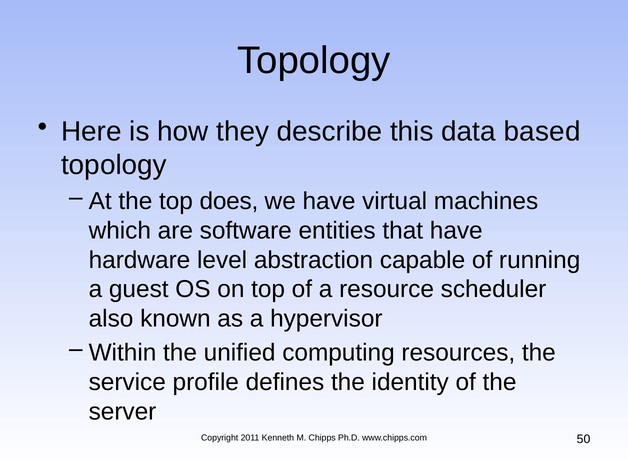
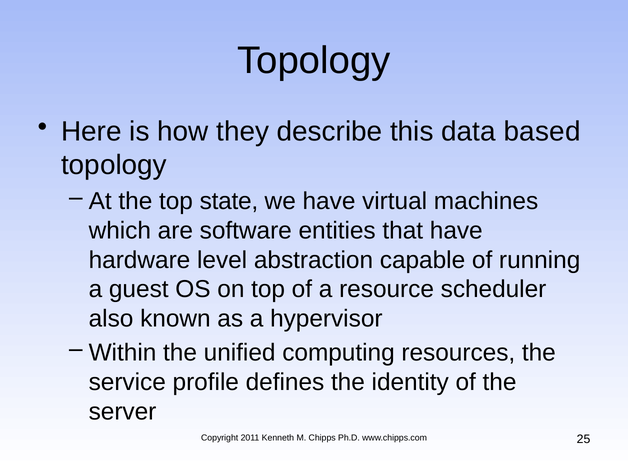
does: does -> state
50: 50 -> 25
